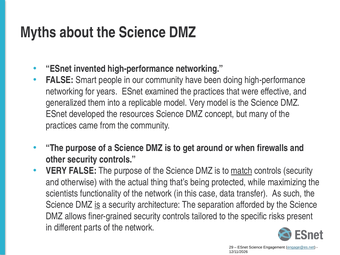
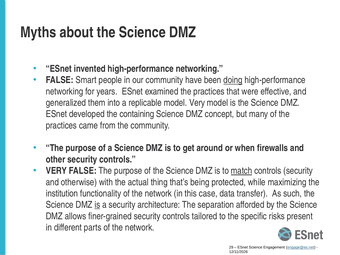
doing underline: none -> present
resources: resources -> containing
scientists: scientists -> institution
